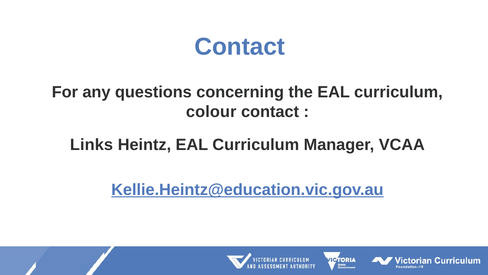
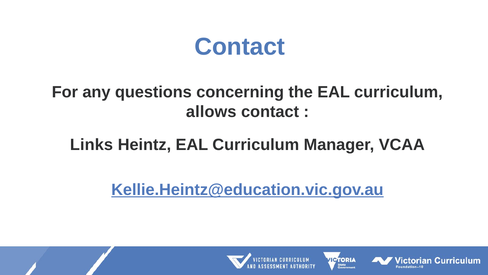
colour: colour -> allows
